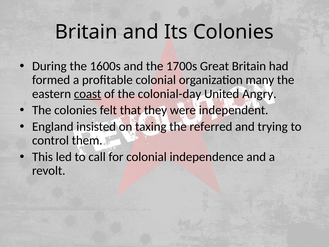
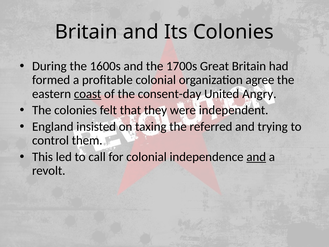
many: many -> agree
colonial-day: colonial-day -> consent-day
and at (256, 157) underline: none -> present
